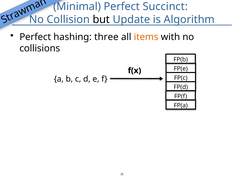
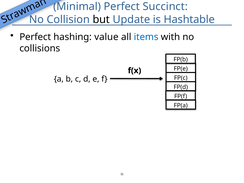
Algorithm: Algorithm -> Hashtable
three: three -> value
items colour: orange -> blue
